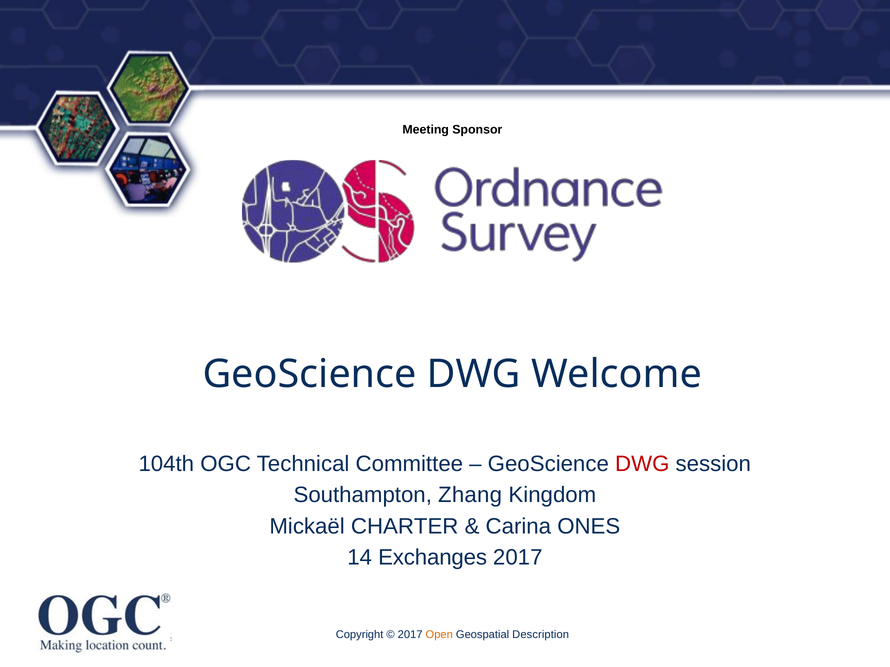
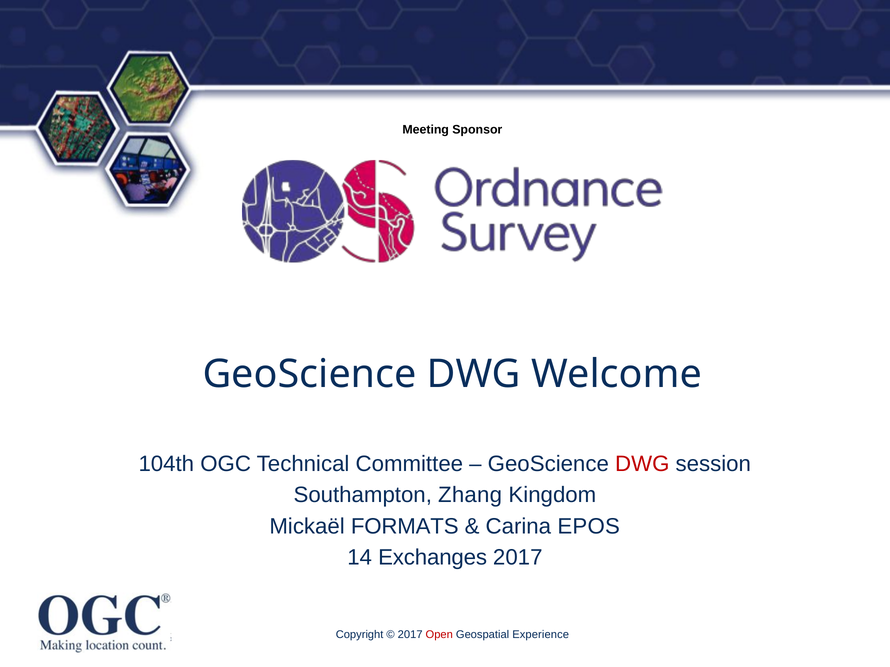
CHARTER: CHARTER -> FORMATS
ONES: ONES -> EPOS
Open colour: orange -> red
Description: Description -> Experience
